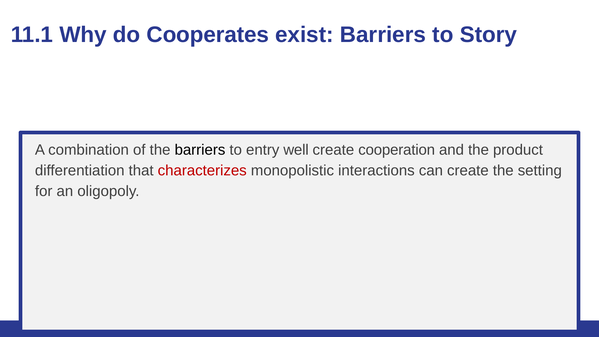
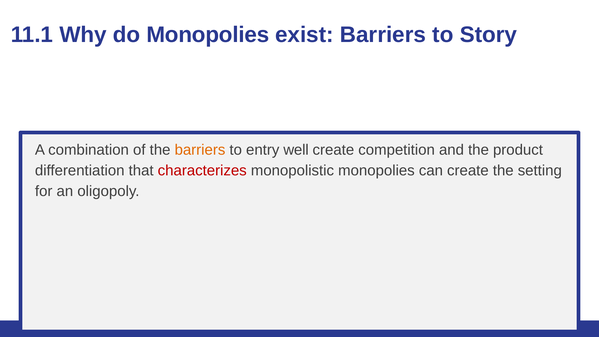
do Cooperates: Cooperates -> Monopolies
barriers at (200, 150) colour: black -> orange
cooperation: cooperation -> competition
monopolistic interactions: interactions -> monopolies
